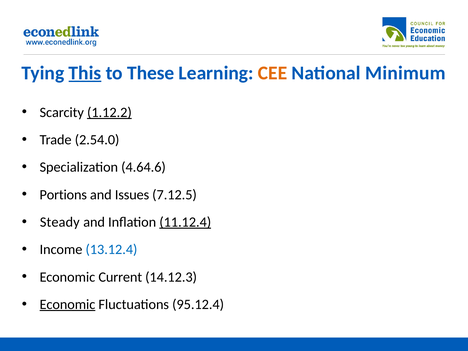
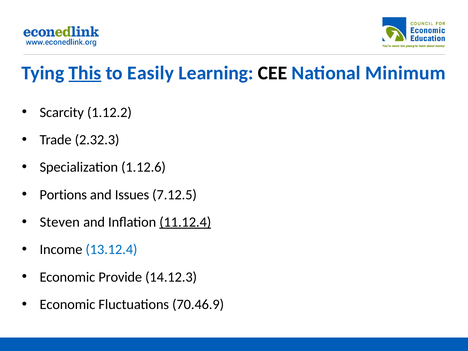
These: These -> Easily
CEE colour: orange -> black
1.12.2 underline: present -> none
2.54.0: 2.54.0 -> 2.32.3
4.64.6: 4.64.6 -> 1.12.6
Steady: Steady -> Steven
Current: Current -> Provide
Economic at (67, 304) underline: present -> none
95.12.4: 95.12.4 -> 70.46.9
